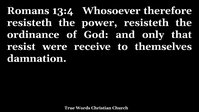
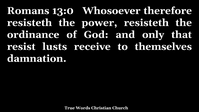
13:4: 13:4 -> 13:0
were: were -> lusts
